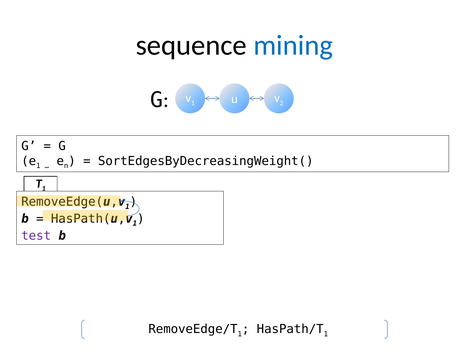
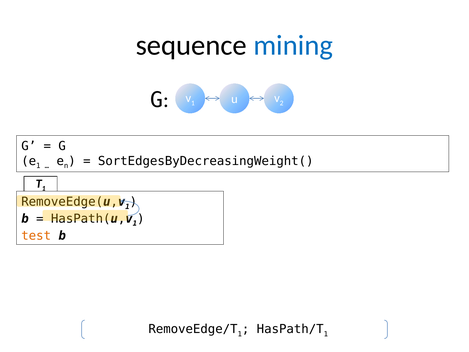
test colour: purple -> orange
